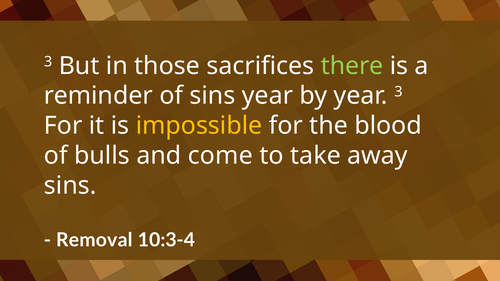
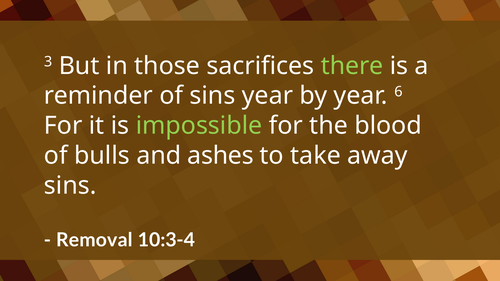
year 3: 3 -> 6
impossible colour: yellow -> light green
come: come -> ashes
